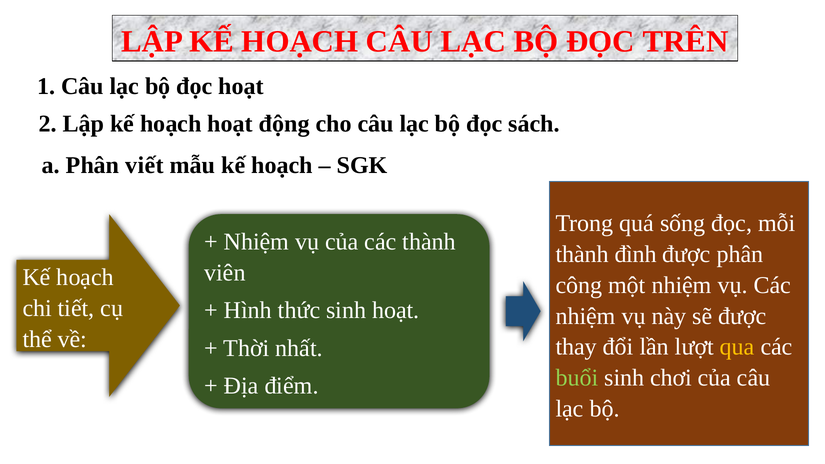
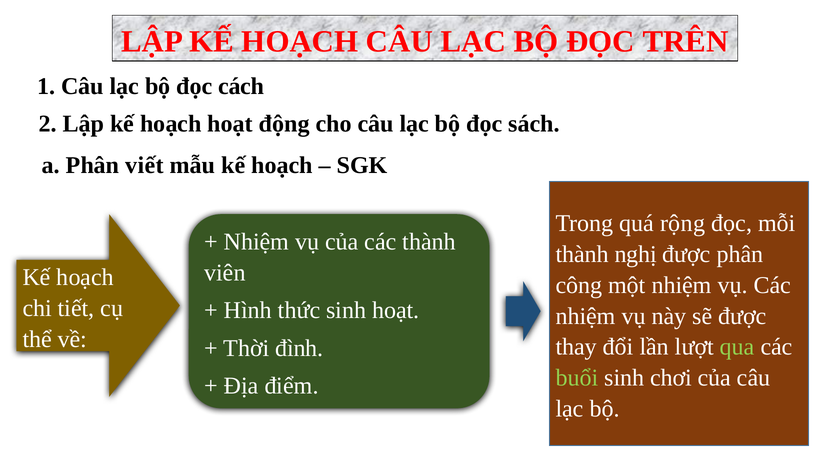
đọc hoạt: hoạt -> cách
sống: sống -> rộng
đình: đình -> nghị
qua colour: yellow -> light green
nhất: nhất -> đình
